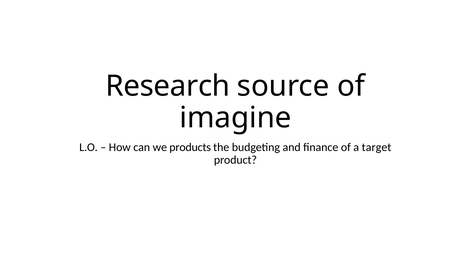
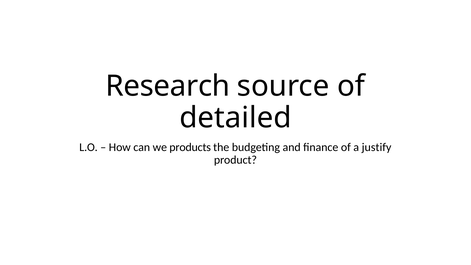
imagine: imagine -> detailed
target: target -> justify
